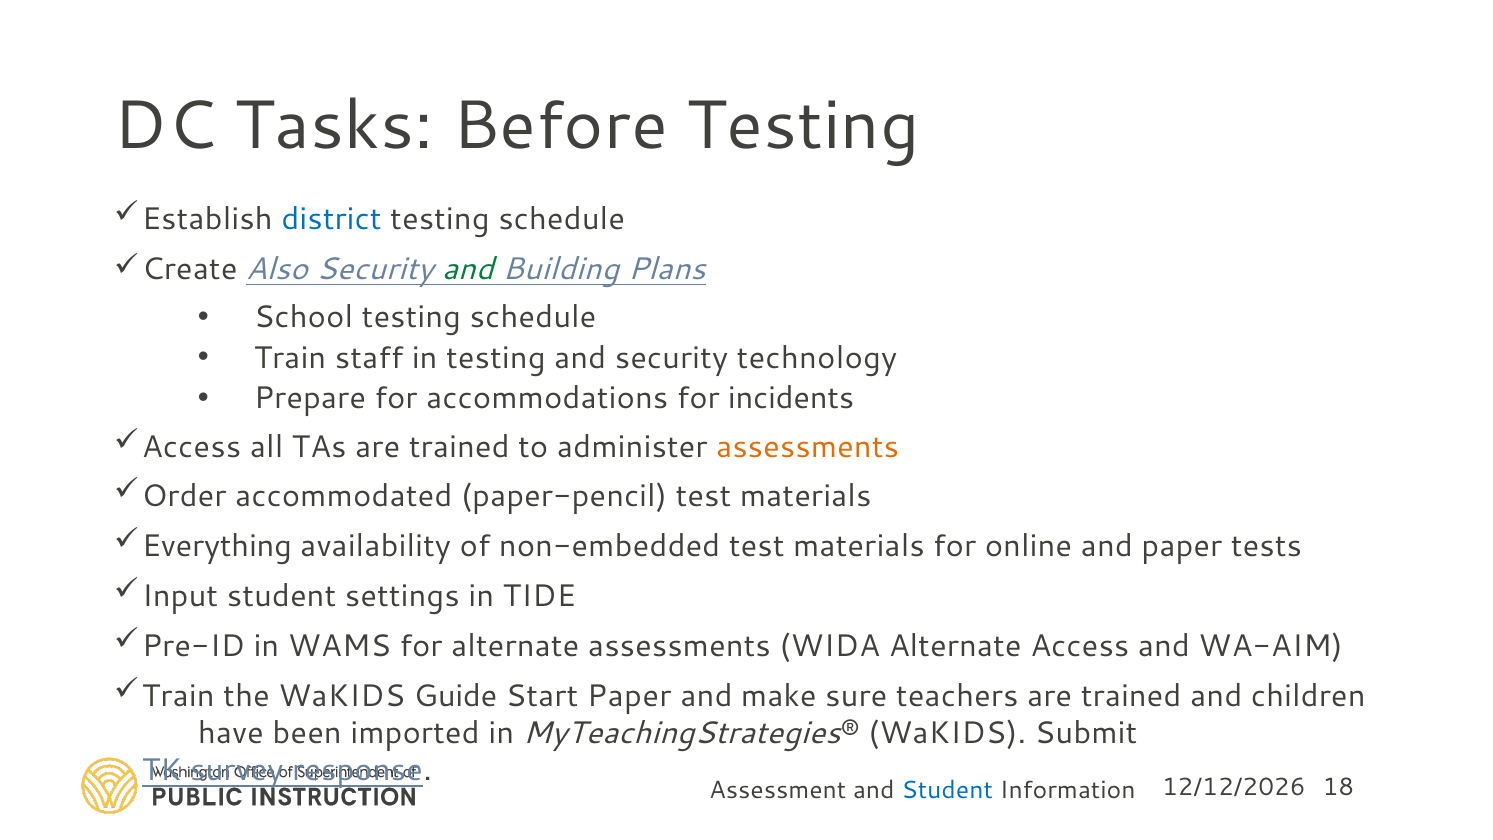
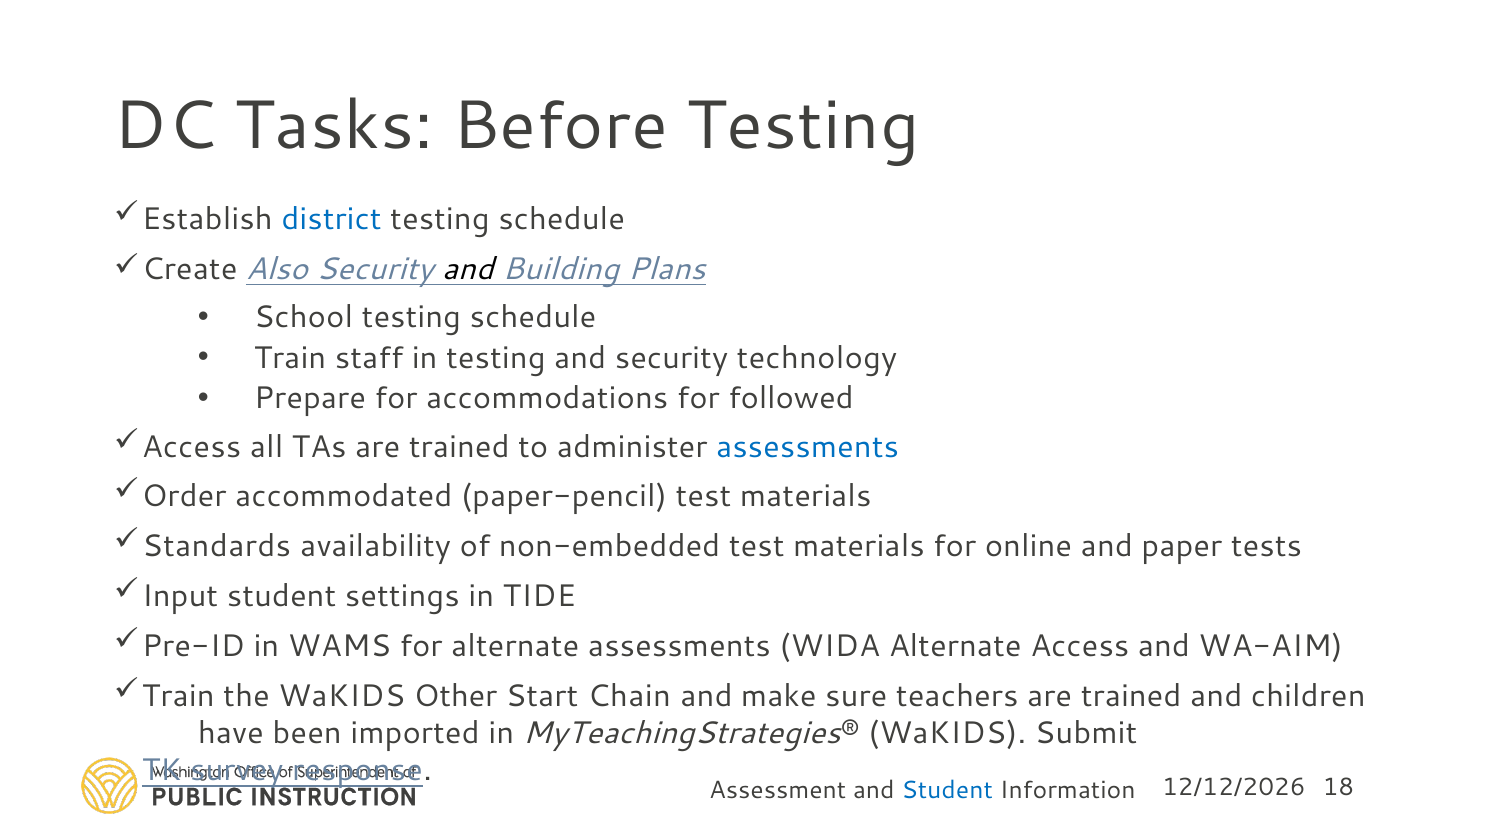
and at (468, 269) colour: green -> black
incidents: incidents -> followed
assessments at (808, 447) colour: orange -> blue
Everything: Everything -> Standards
Guide: Guide -> Other
Start Paper: Paper -> Chain
